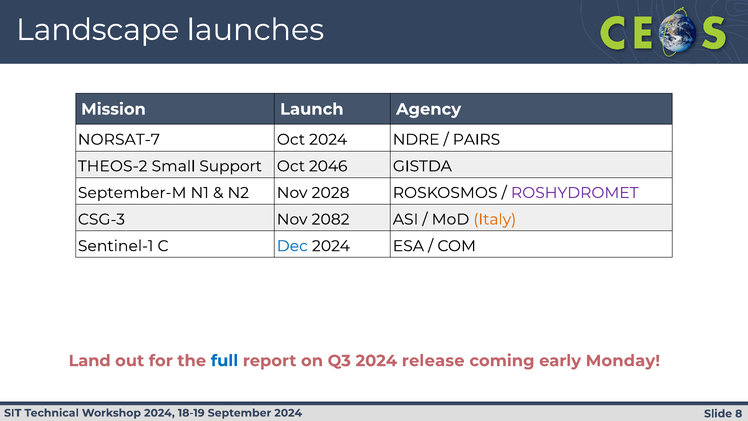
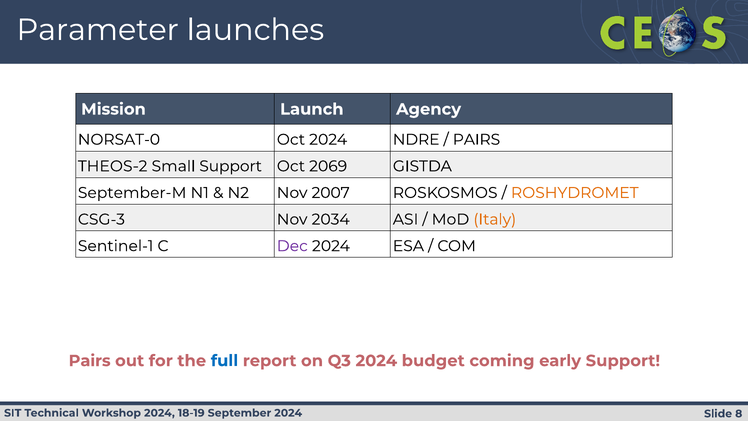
Landscape: Landscape -> Parameter
NORSAT-7: NORSAT-7 -> NORSAT-0
2046: 2046 -> 2069
2028: 2028 -> 2007
ROSHYDROMET colour: purple -> orange
2082: 2082 -> 2034
Dec colour: blue -> purple
Land at (90, 361): Land -> Pairs
release: release -> budget
early Monday: Monday -> Support
